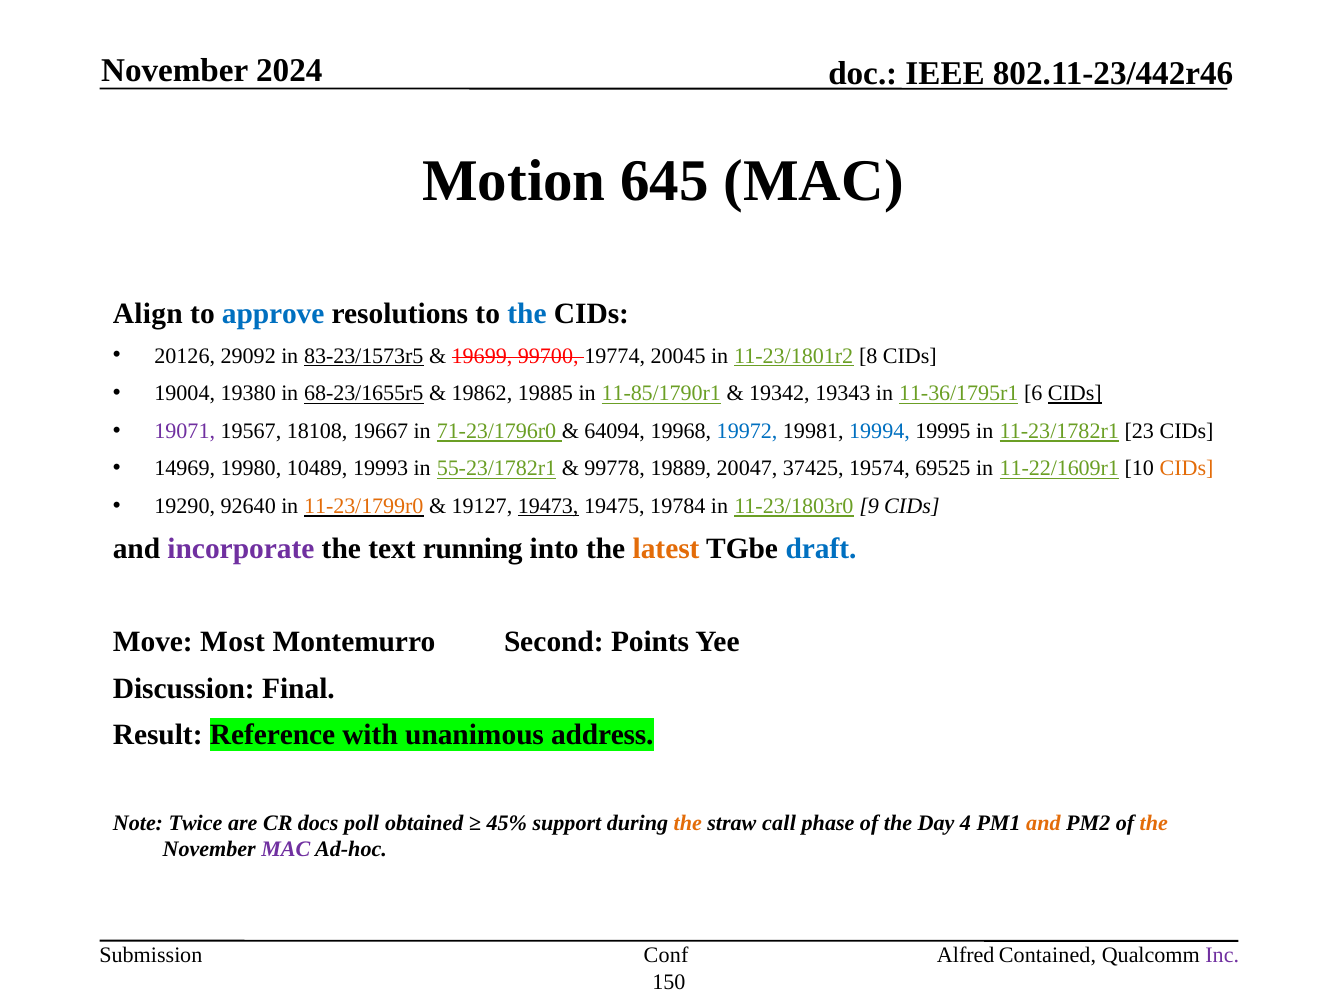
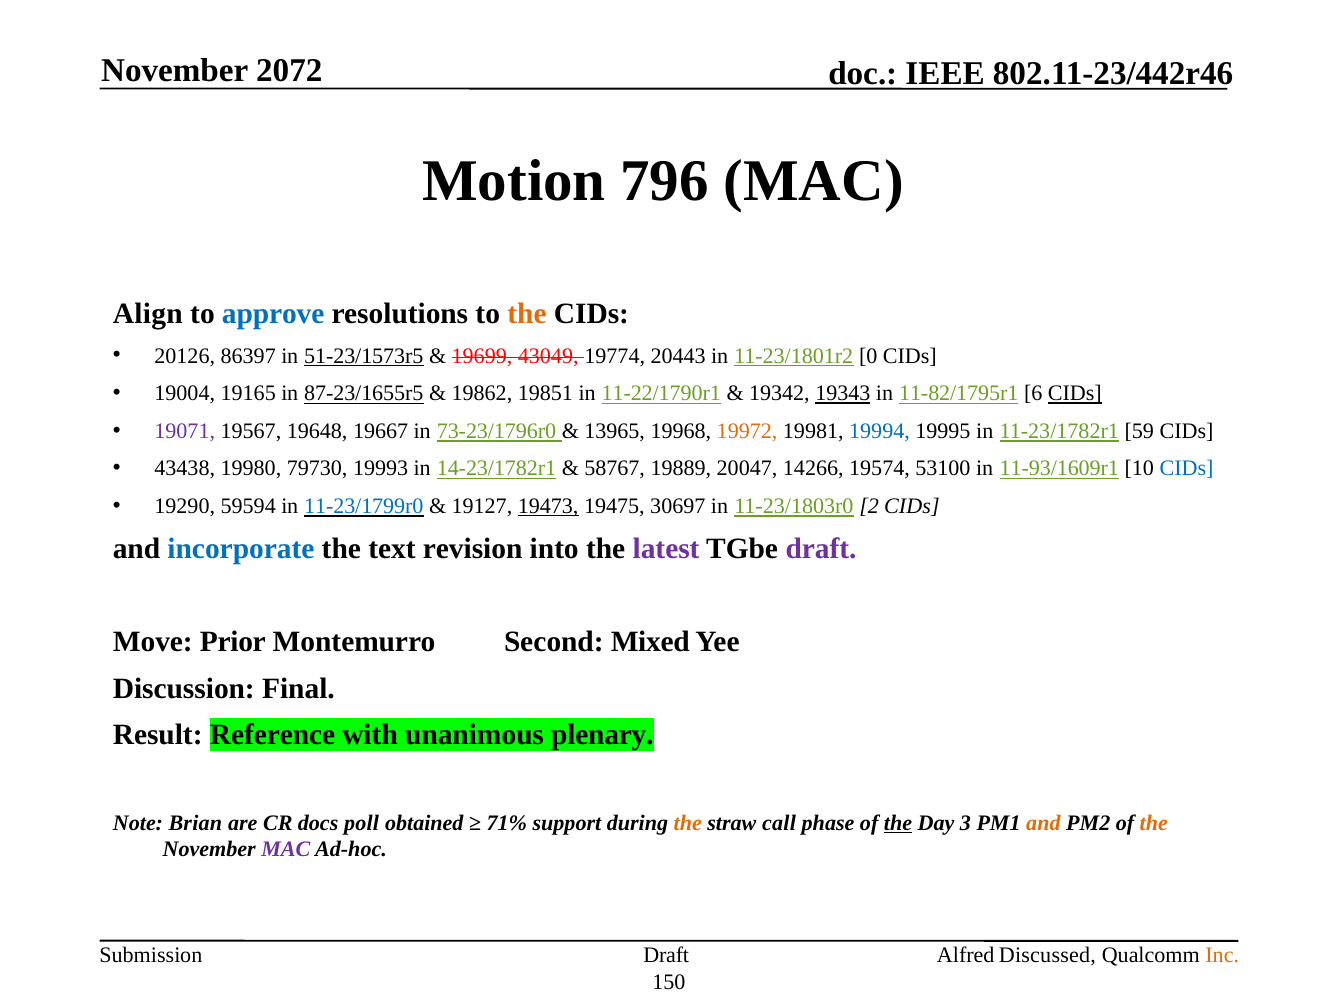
2024: 2024 -> 2072
645: 645 -> 796
the at (527, 314) colour: blue -> orange
29092: 29092 -> 86397
83-23/1573r5: 83-23/1573r5 -> 51-23/1573r5
99700: 99700 -> 43049
20045: 20045 -> 20443
8: 8 -> 0
19380: 19380 -> 19165
68-23/1655r5: 68-23/1655r5 -> 87-23/1655r5
19885: 19885 -> 19851
11-85/1790r1: 11-85/1790r1 -> 11-22/1790r1
19343 underline: none -> present
11-36/1795r1: 11-36/1795r1 -> 11-82/1795r1
18108: 18108 -> 19648
71-23/1796r0: 71-23/1796r0 -> 73-23/1796r0
64094: 64094 -> 13965
19972 colour: blue -> orange
23: 23 -> 59
14969: 14969 -> 43438
10489: 10489 -> 79730
55-23/1782r1: 55-23/1782r1 -> 14-23/1782r1
99778: 99778 -> 58767
37425: 37425 -> 14266
69525: 69525 -> 53100
11-22/1609r1: 11-22/1609r1 -> 11-93/1609r1
CIDs at (1187, 468) colour: orange -> blue
92640: 92640 -> 59594
11-23/1799r0 colour: orange -> blue
19784: 19784 -> 30697
9: 9 -> 2
incorporate colour: purple -> blue
running: running -> revision
latest colour: orange -> purple
draft at (821, 548) colour: blue -> purple
Most: Most -> Prior
Points: Points -> Mixed
address: address -> plenary
Twice: Twice -> Brian
45%: 45% -> 71%
the at (898, 822) underline: none -> present
4: 4 -> 3
Conf at (666, 955): Conf -> Draft
Contained: Contained -> Discussed
Inc colour: purple -> orange
